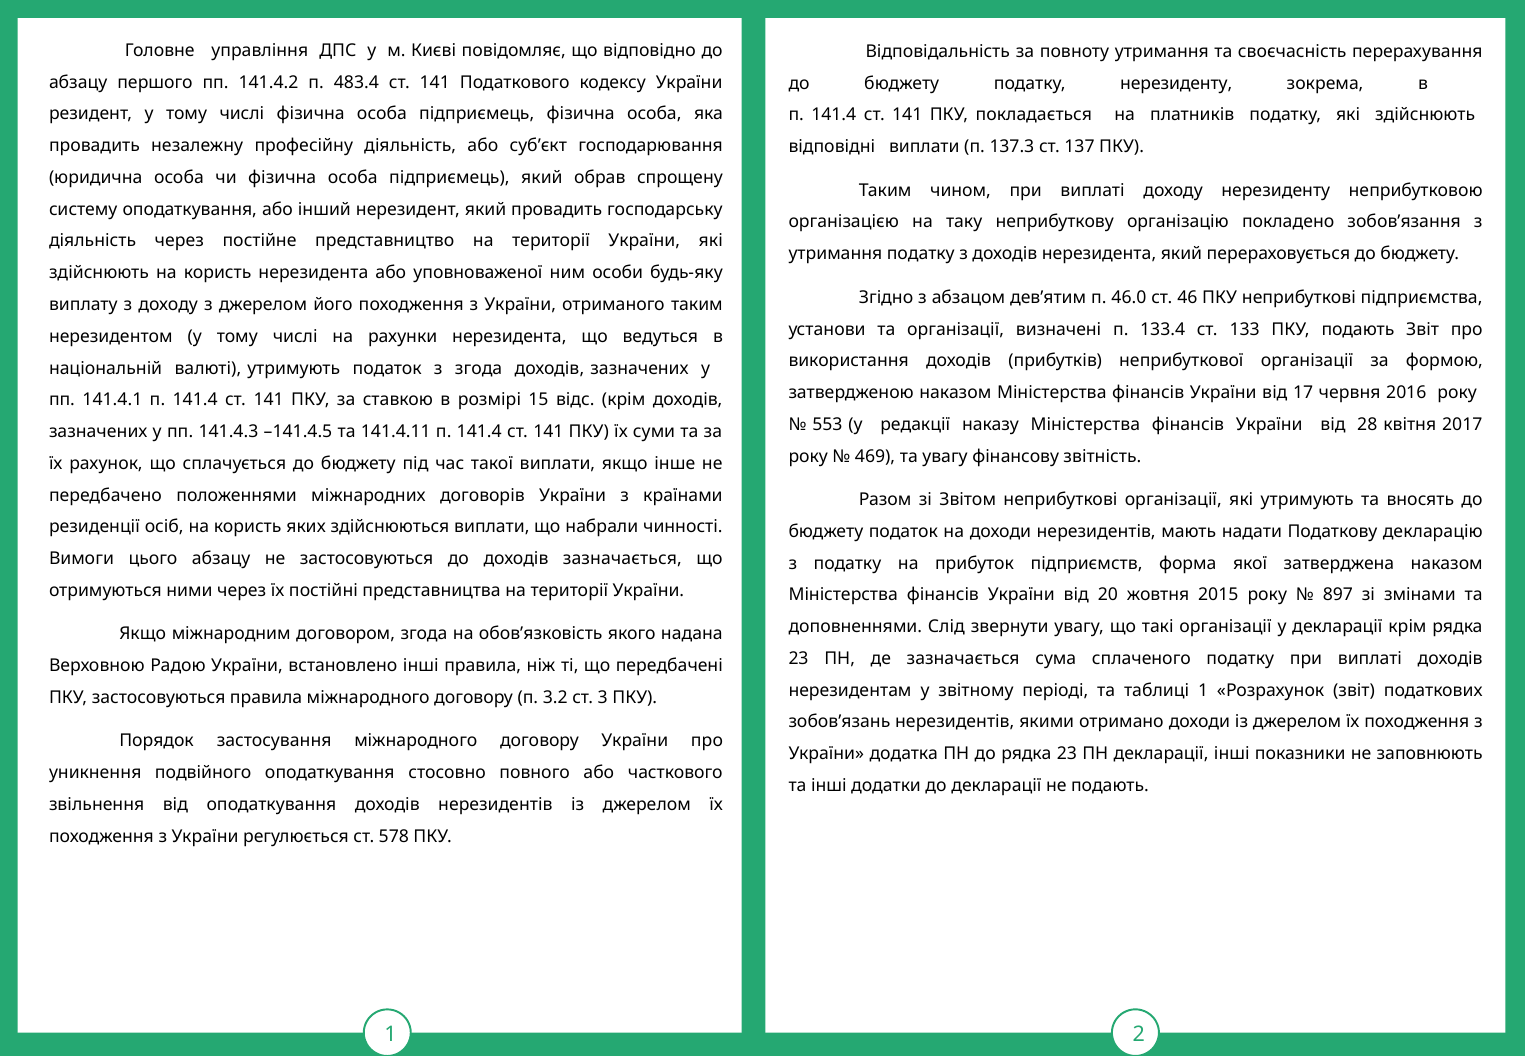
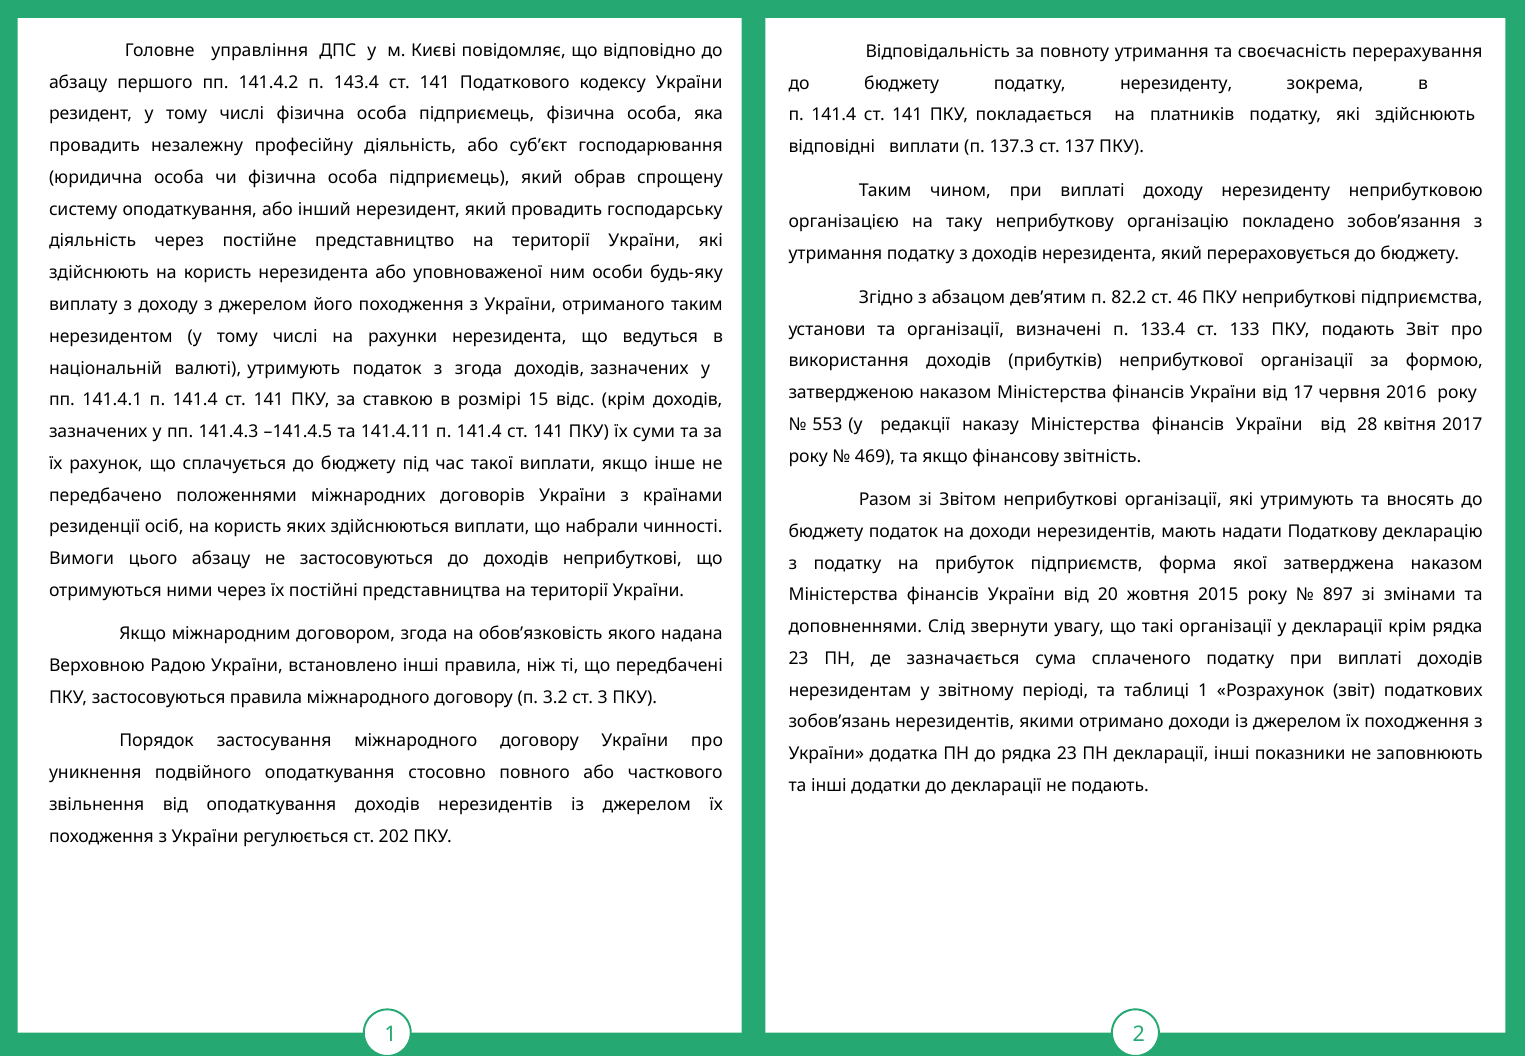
483.4: 483.4 -> 143.4
46.0: 46.0 -> 82.2
та увагу: увагу -> якщо
доходів зазначається: зазначається -> неприбуткові
578: 578 -> 202
